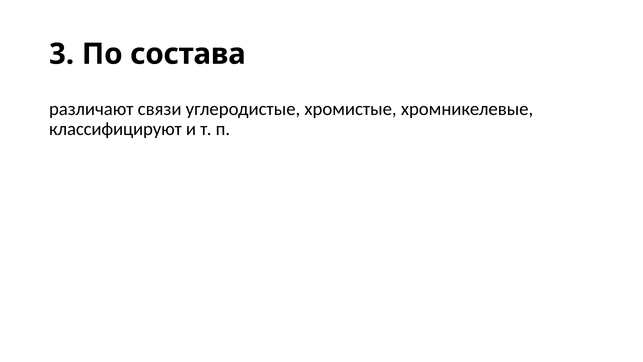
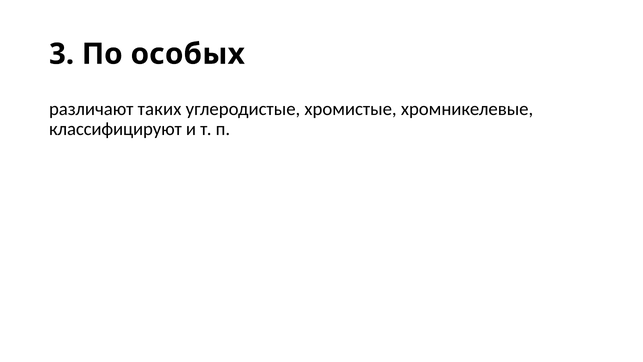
состава: состава -> особых
связи: связи -> таких
